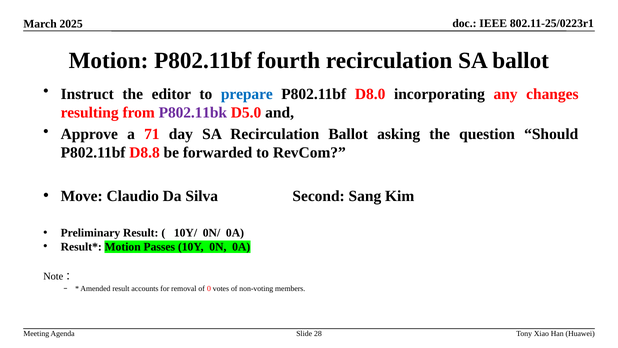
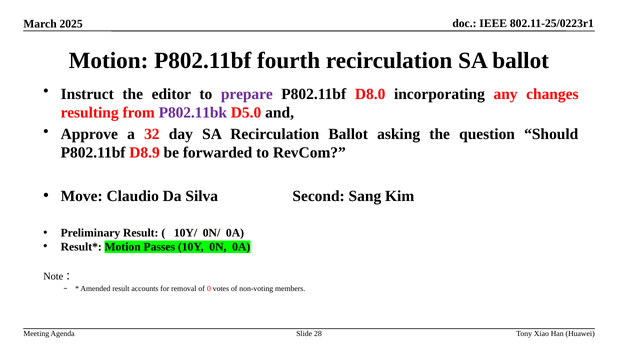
prepare colour: blue -> purple
71: 71 -> 32
D8.8: D8.8 -> D8.9
